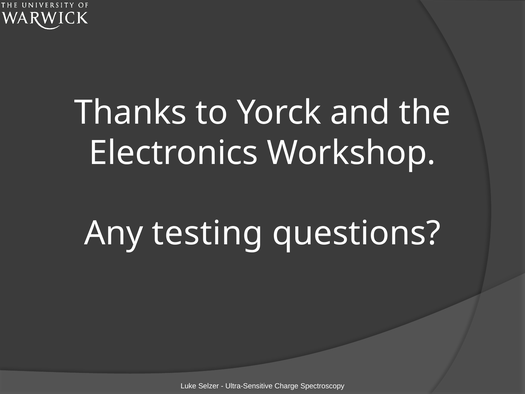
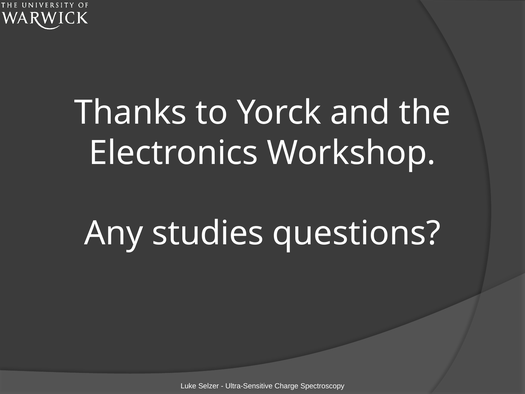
testing: testing -> studies
